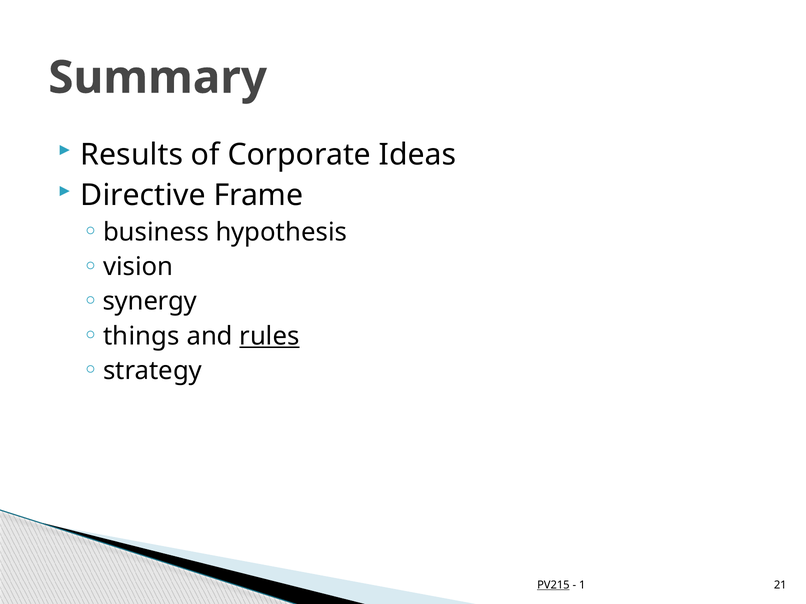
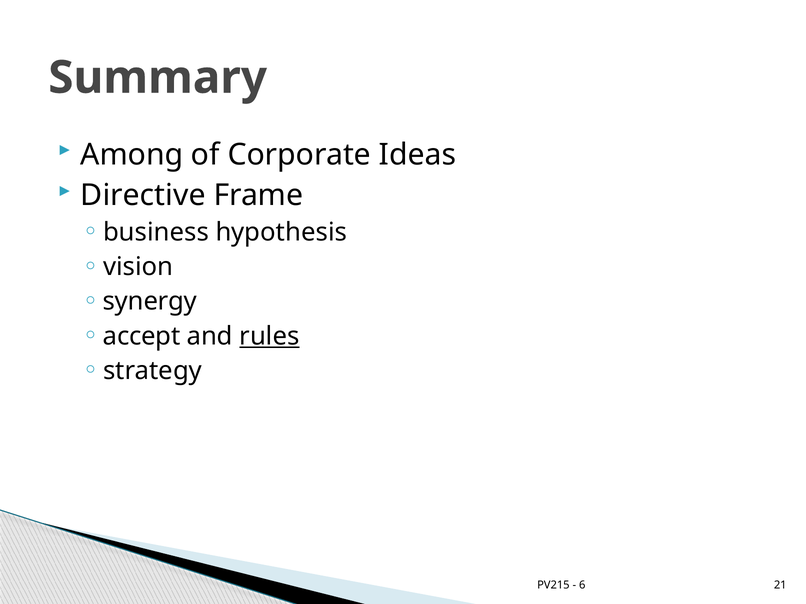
Results: Results -> Among
things: things -> accept
PV215 underline: present -> none
1: 1 -> 6
